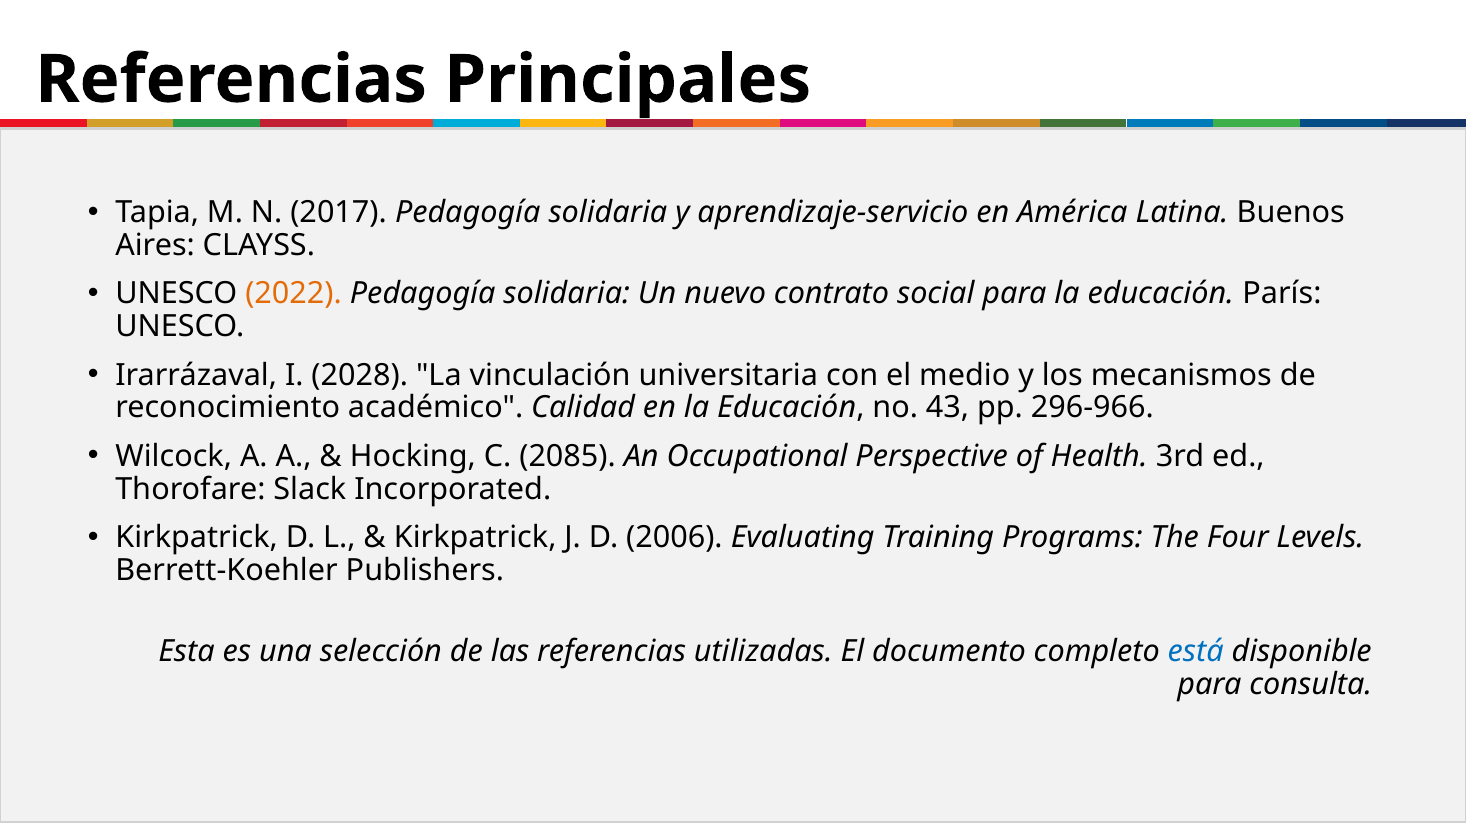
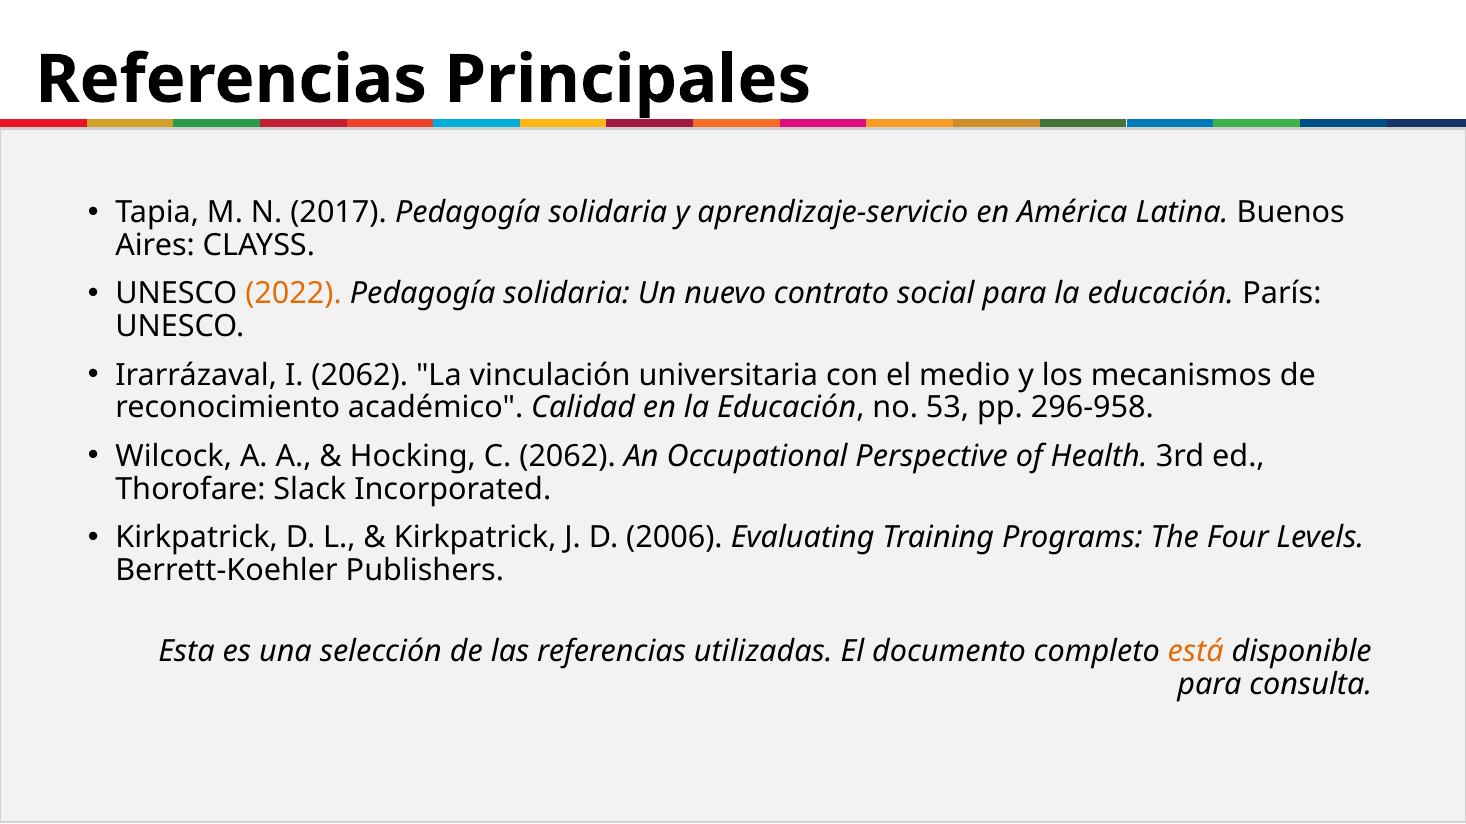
I 2028: 2028 -> 2062
43: 43 -> 53
296-966: 296-966 -> 296-958
C 2085: 2085 -> 2062
está colour: blue -> orange
